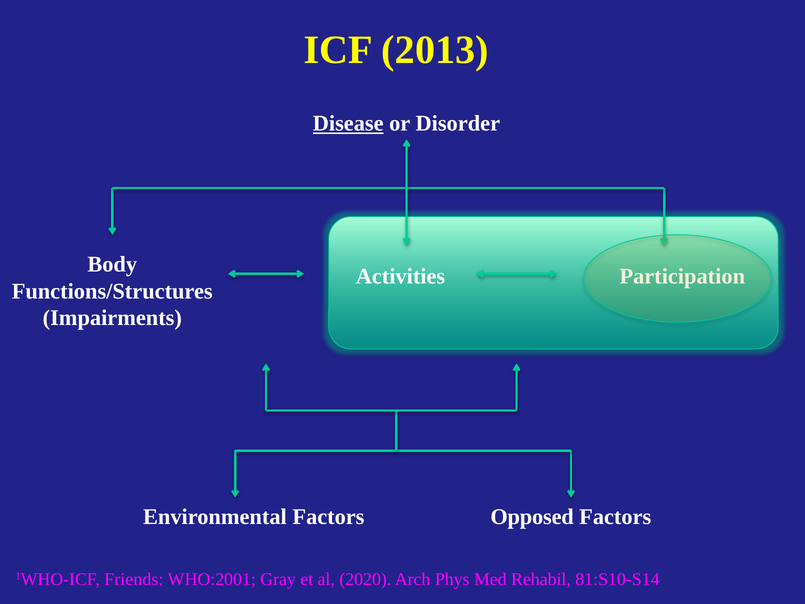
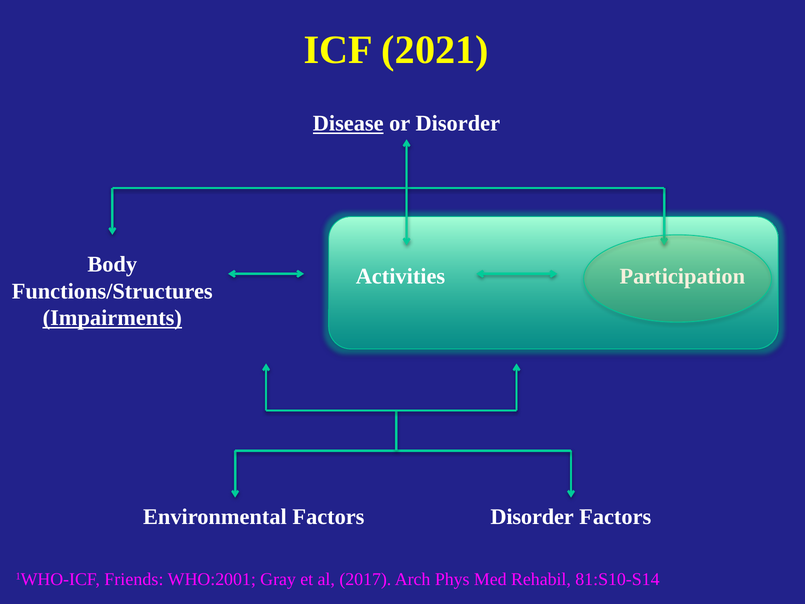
2013: 2013 -> 2021
Impairments underline: none -> present
Factors Opposed: Opposed -> Disorder
2020: 2020 -> 2017
